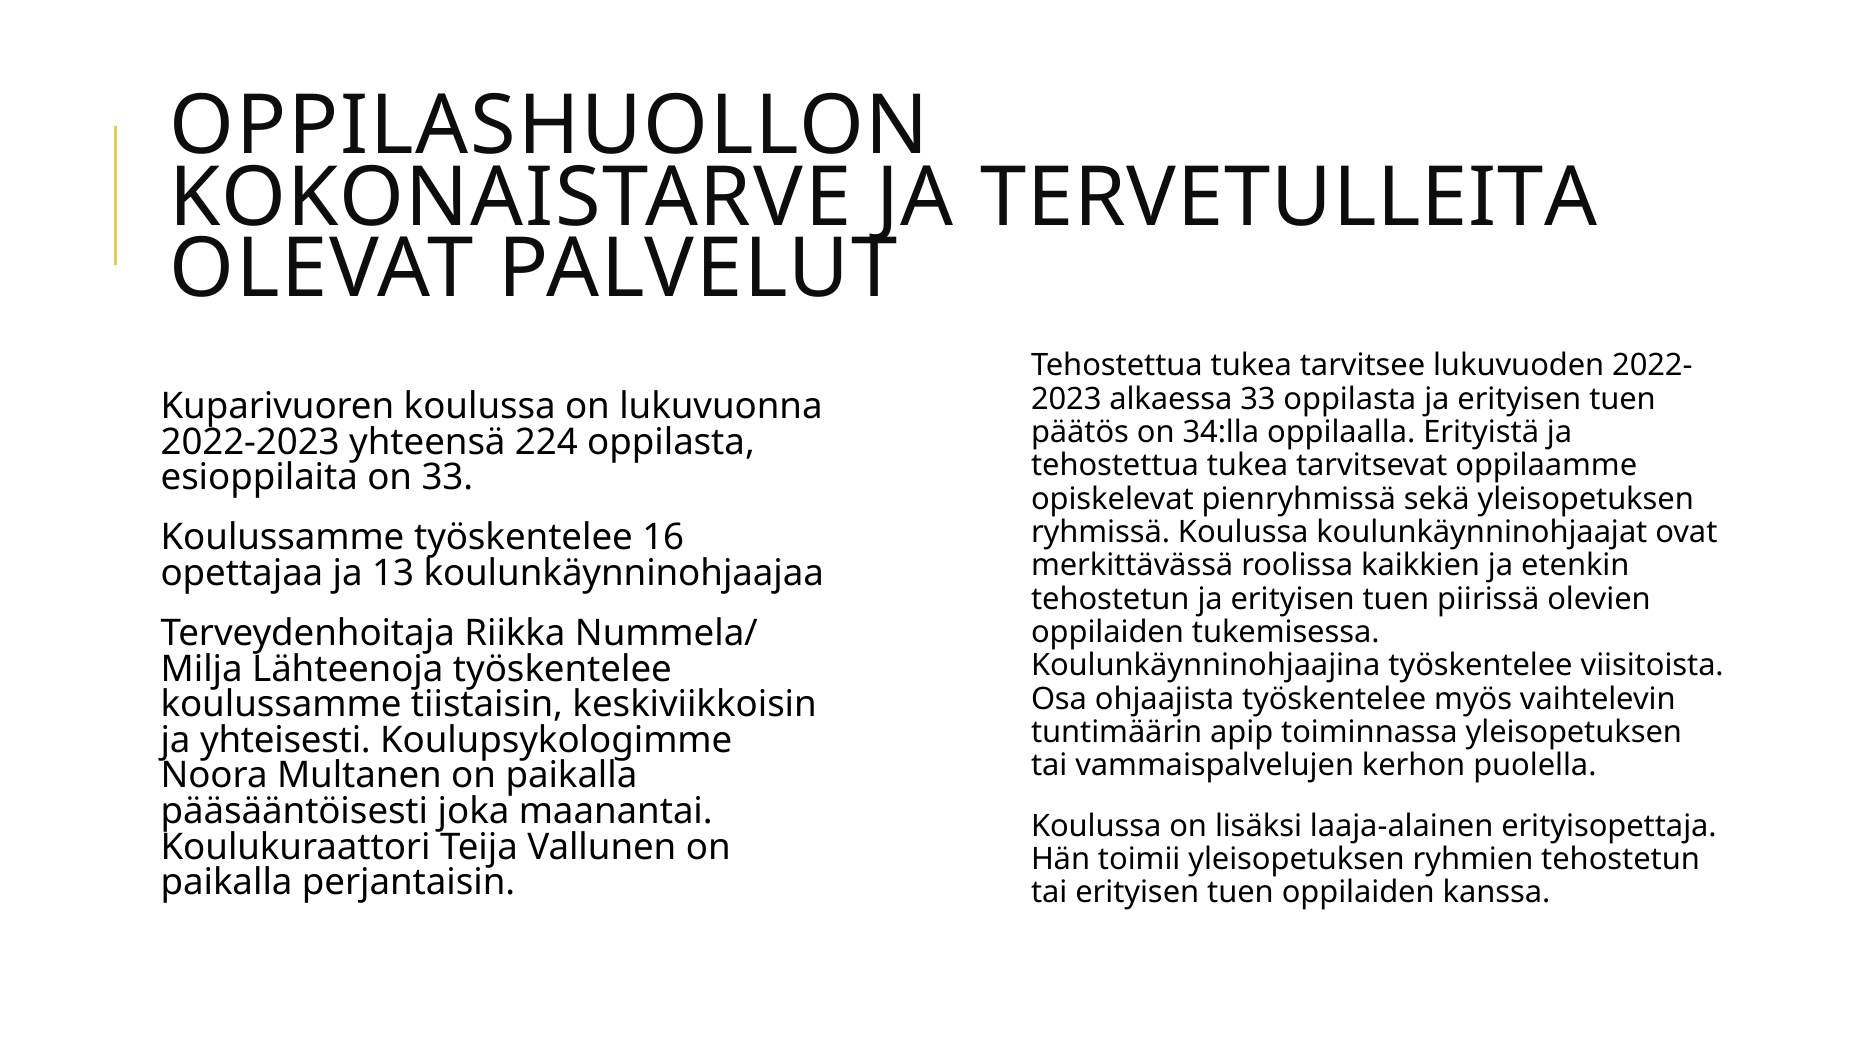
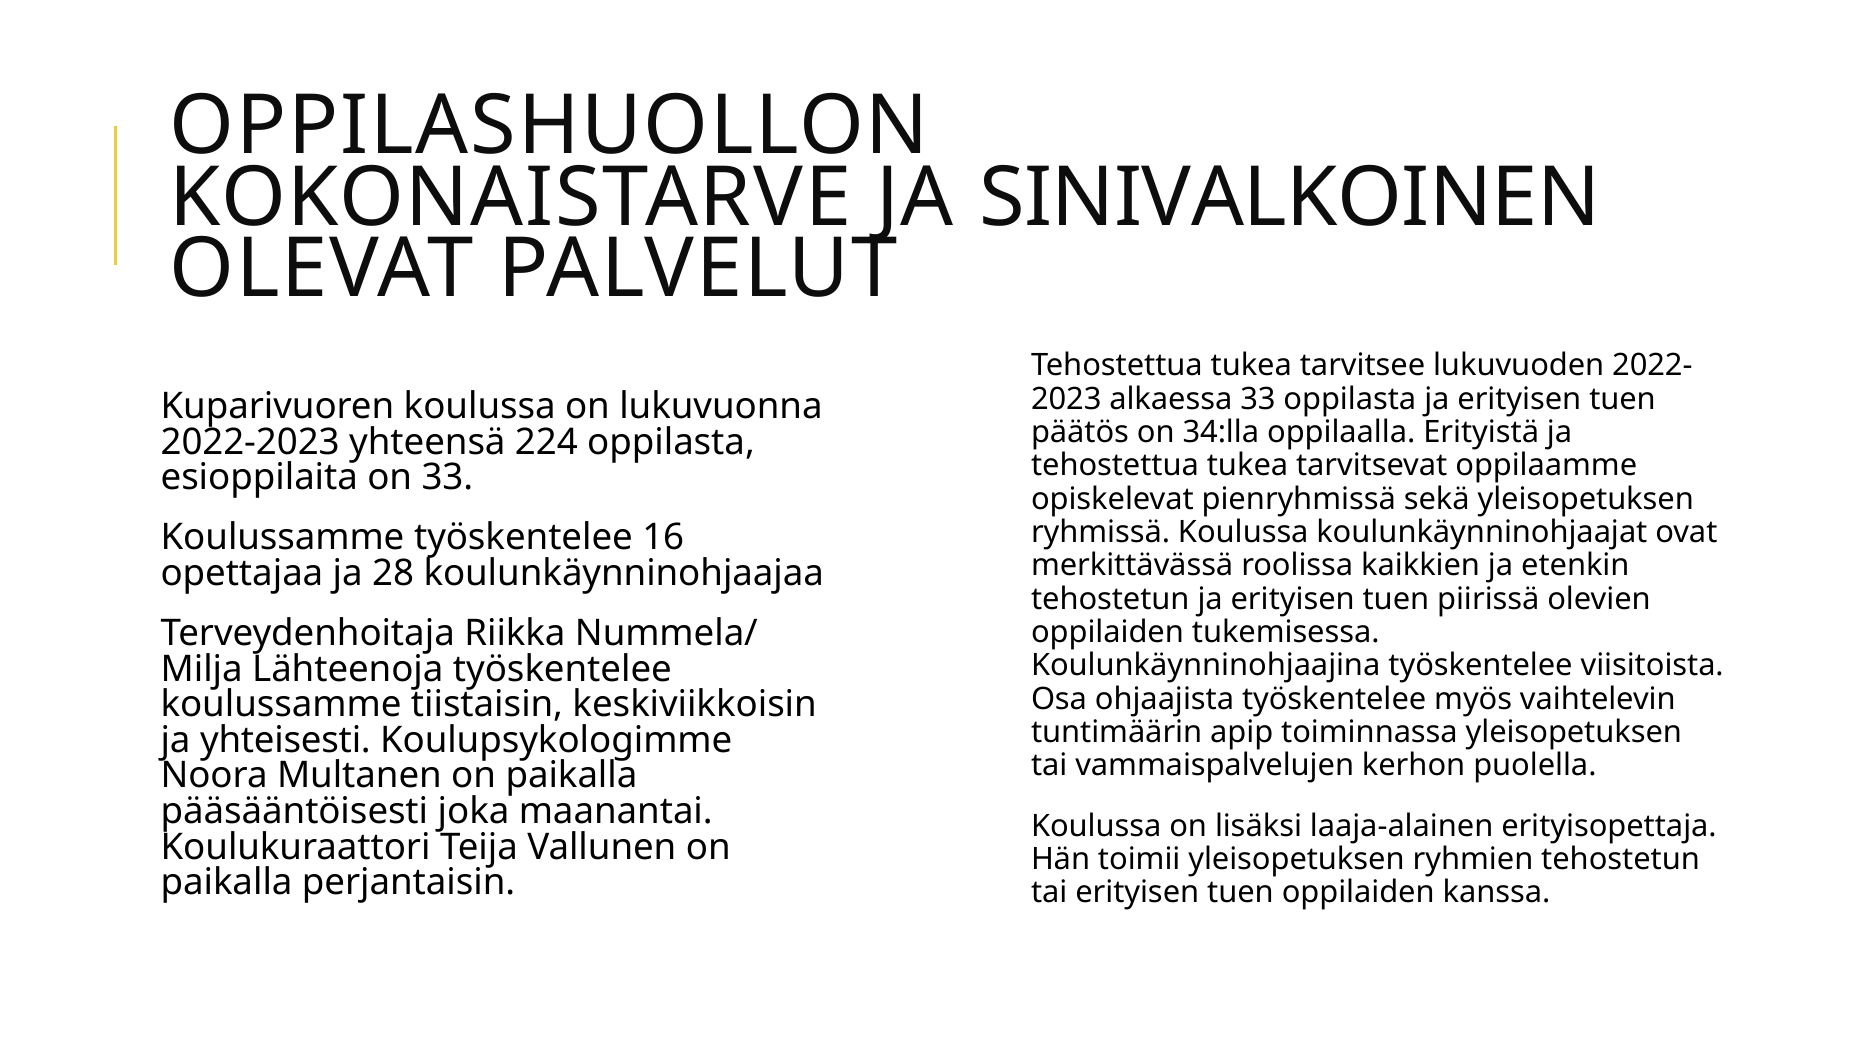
TERVETULLEITA: TERVETULLEITA -> SINIVALKOINEN
13: 13 -> 28
